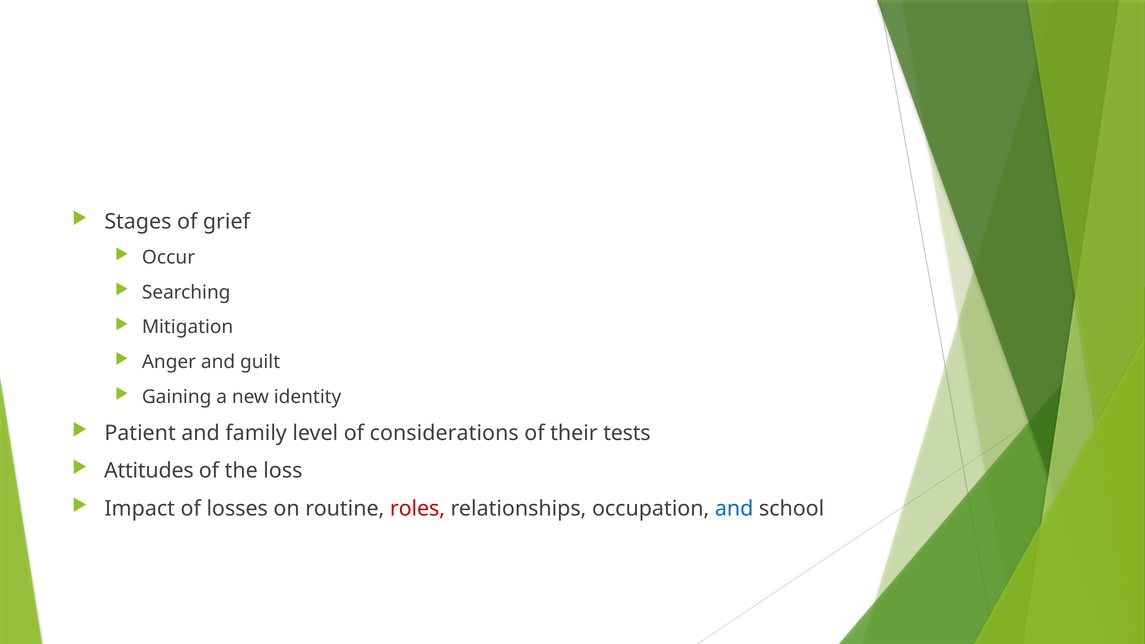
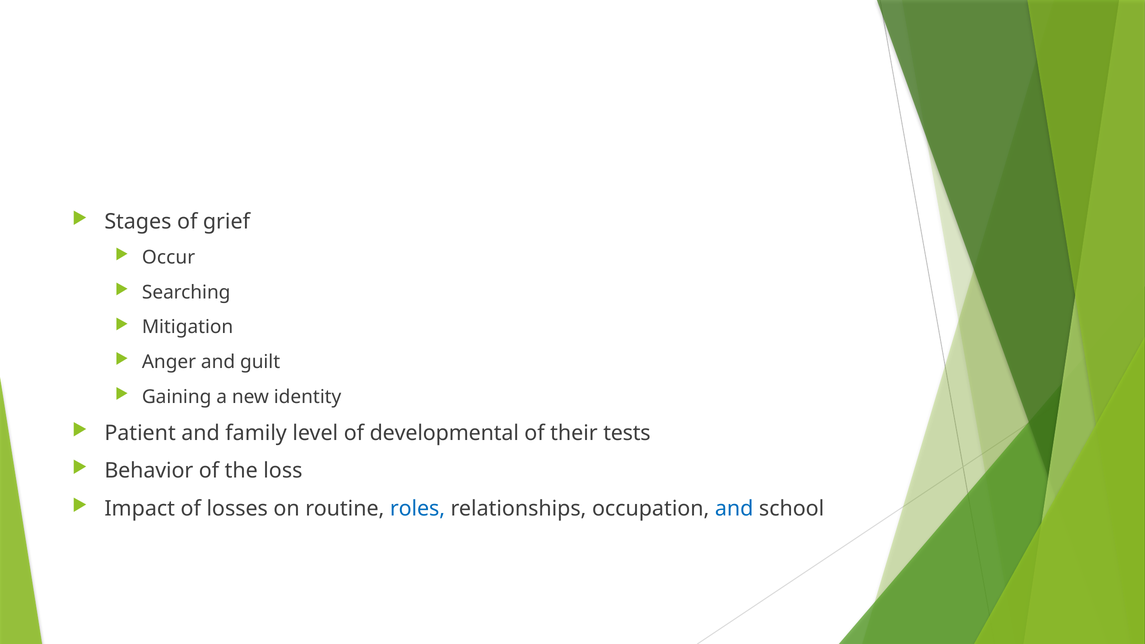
considerations: considerations -> developmental
Attitudes: Attitudes -> Behavior
roles colour: red -> blue
